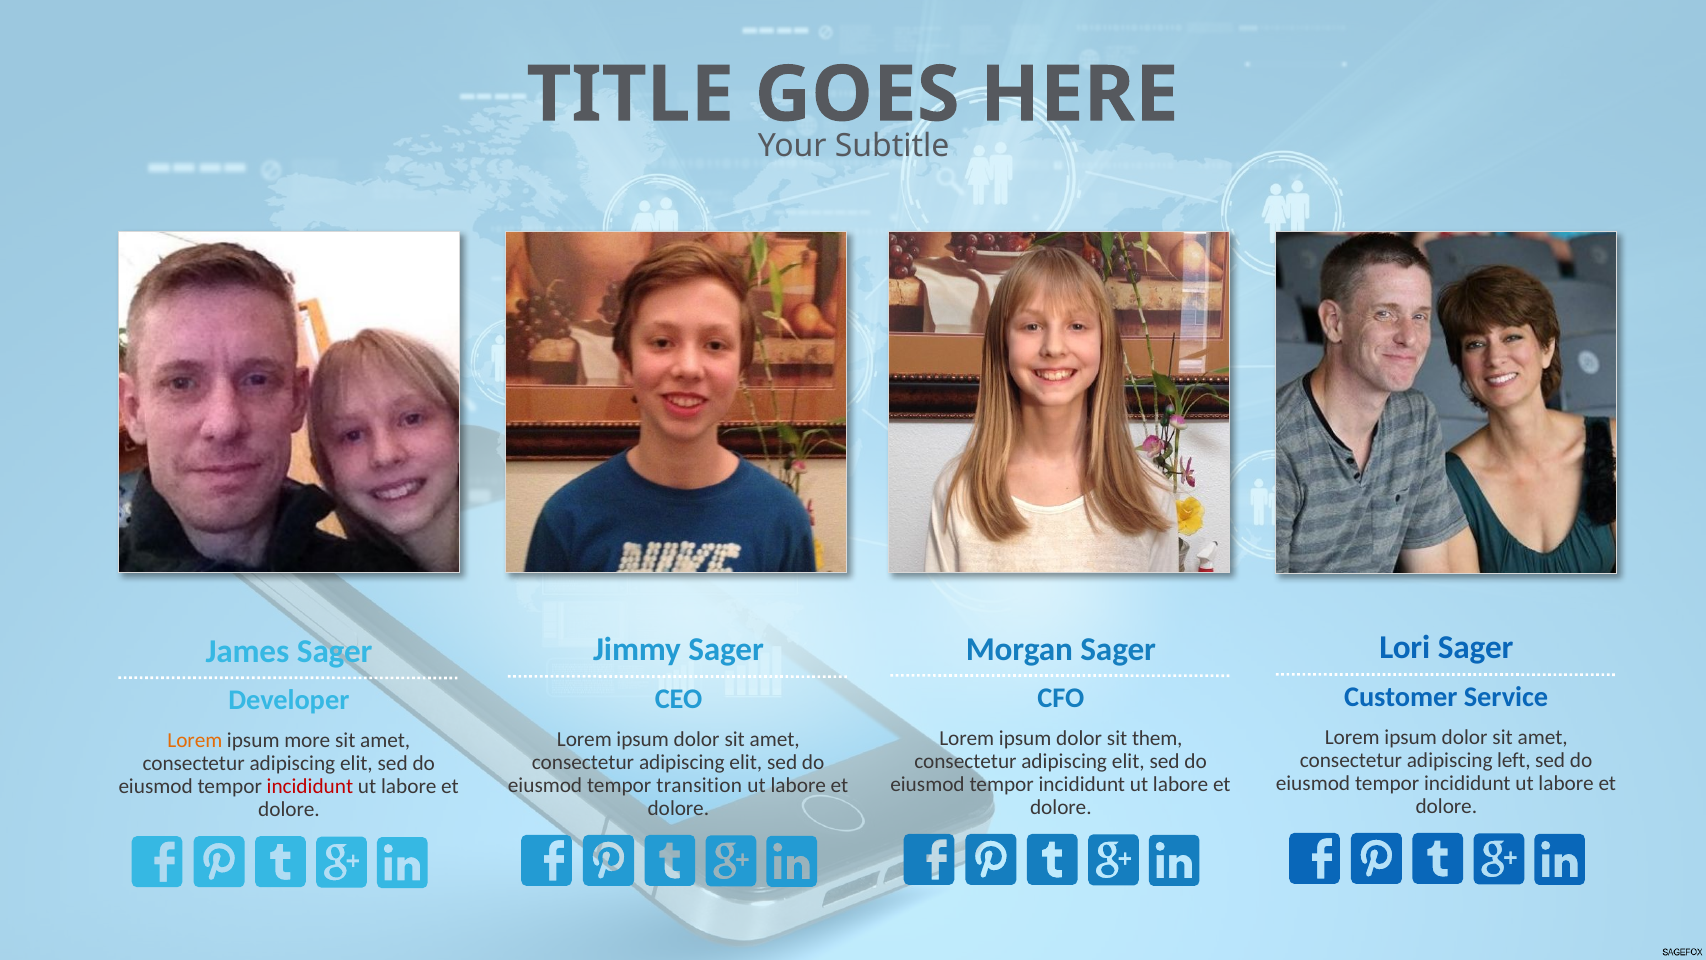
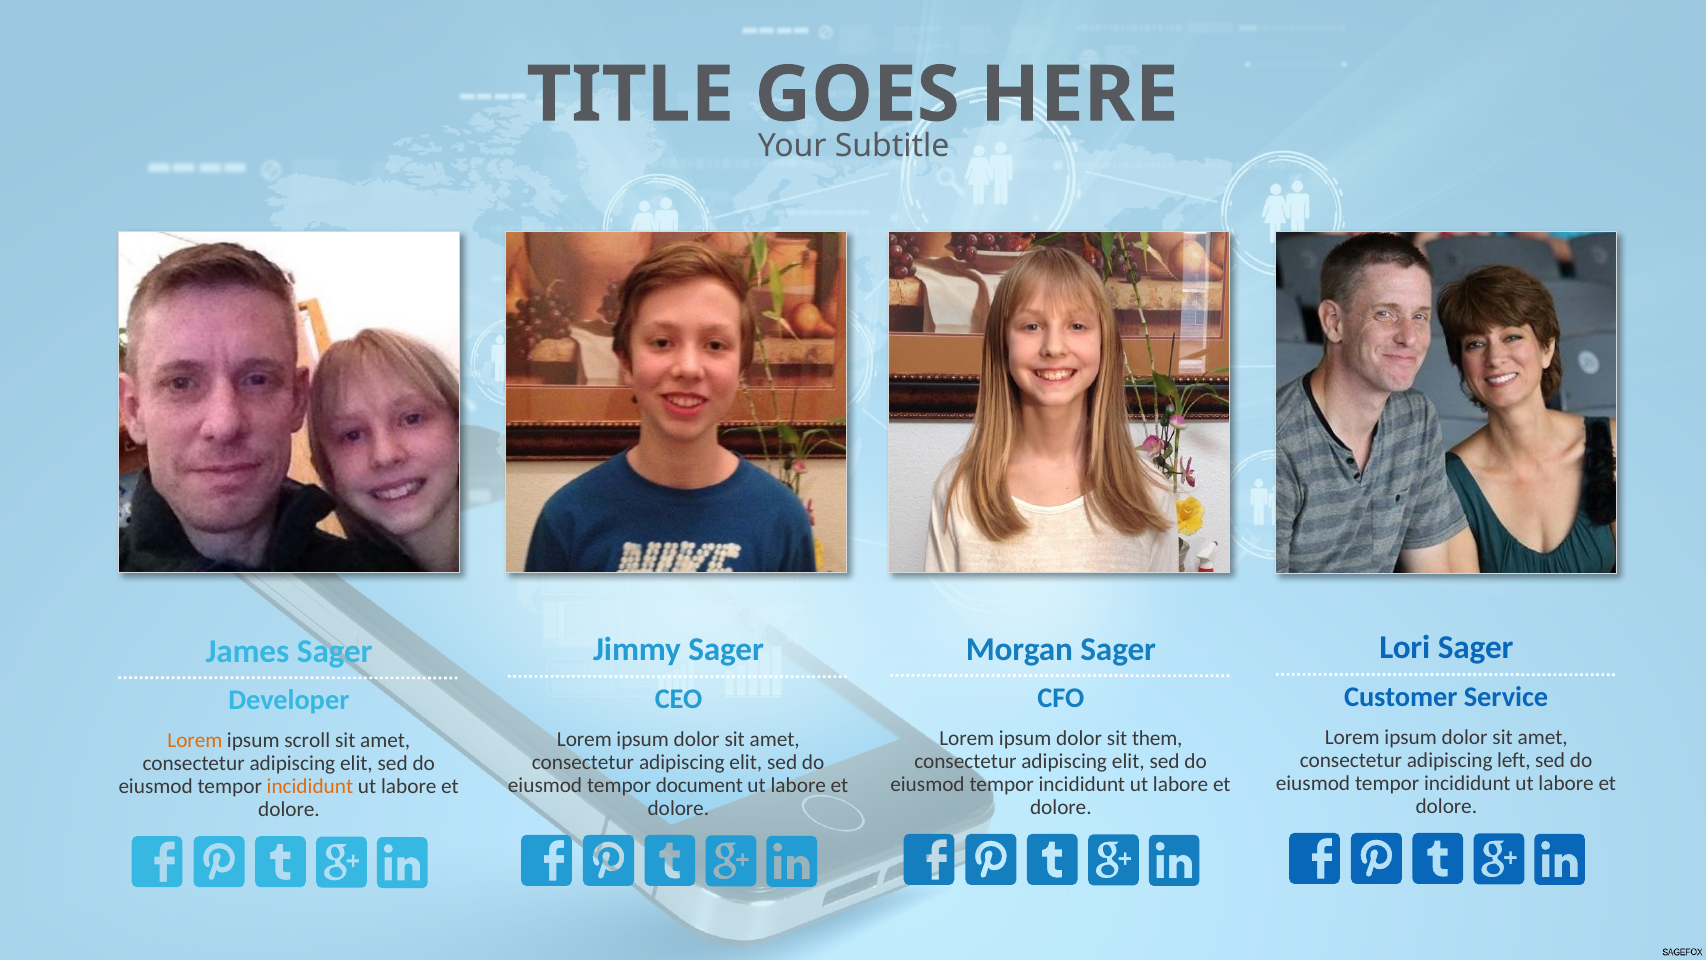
more: more -> scroll
transition: transition -> document
incididunt at (310, 786) colour: red -> orange
